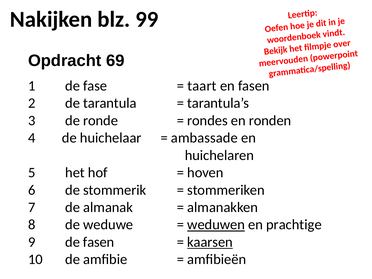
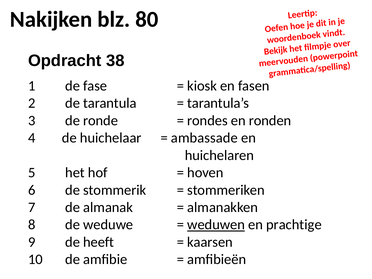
99: 99 -> 80
69: 69 -> 38
taart: taart -> kiosk
de fasen: fasen -> heeft
kaarsen underline: present -> none
